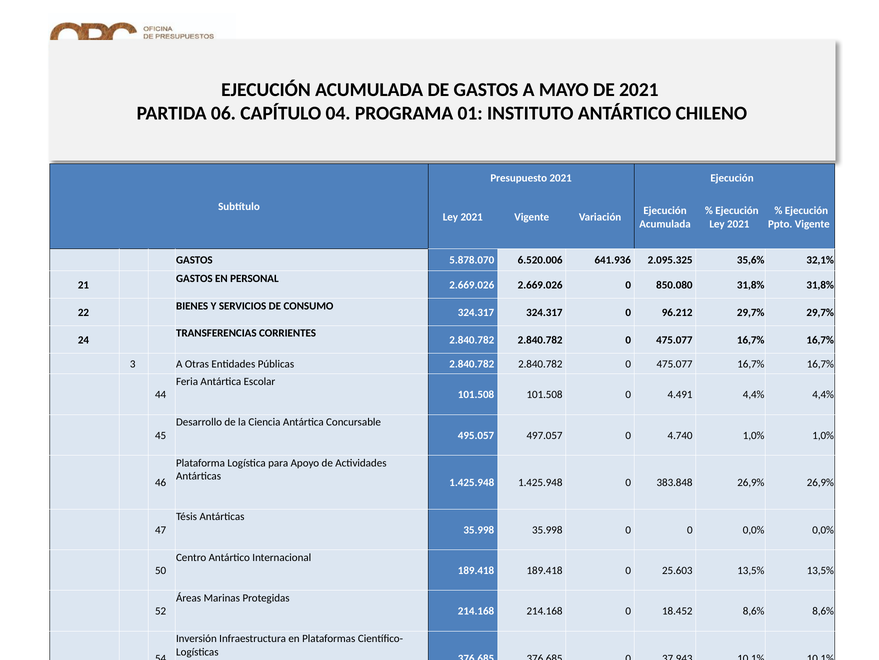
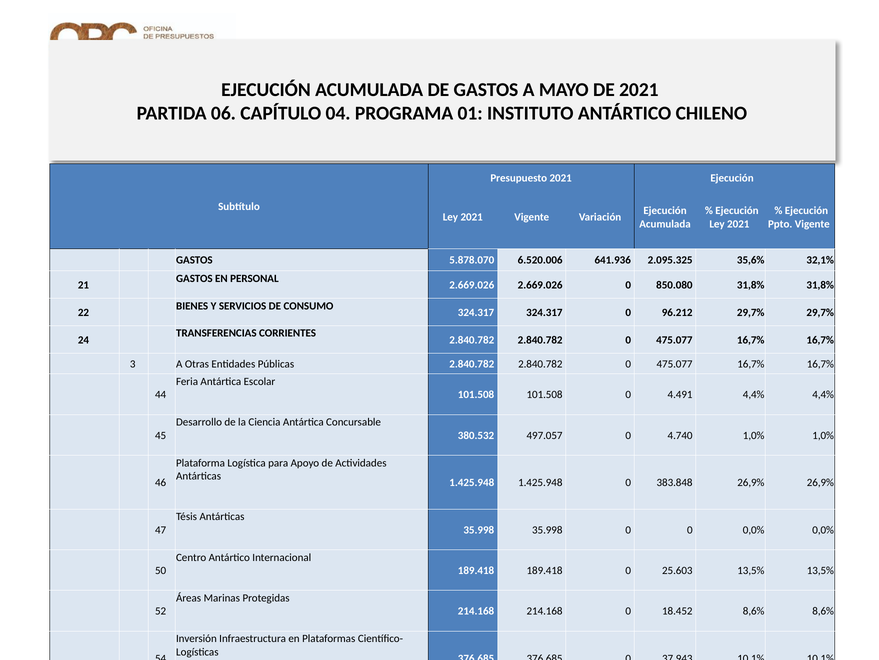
495.057: 495.057 -> 380.532
